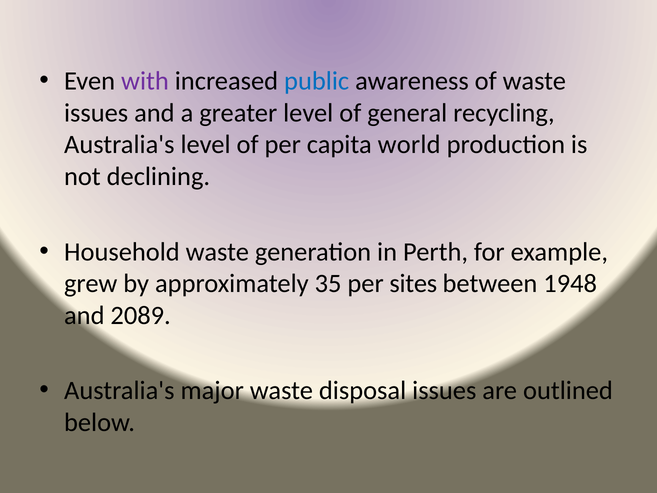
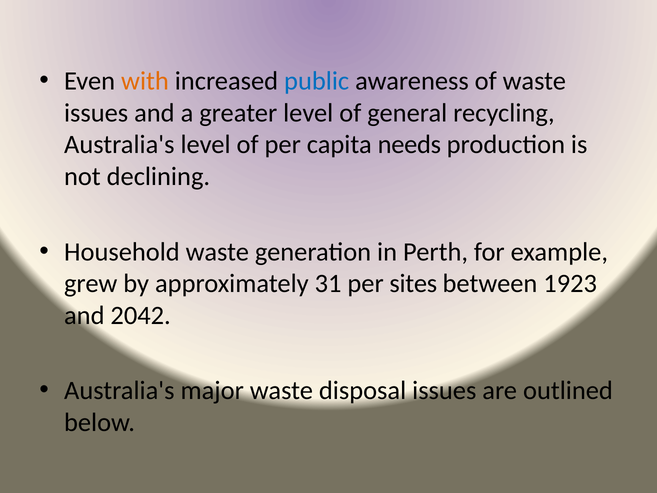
with colour: purple -> orange
world: world -> needs
35: 35 -> 31
1948: 1948 -> 1923
2089: 2089 -> 2042
